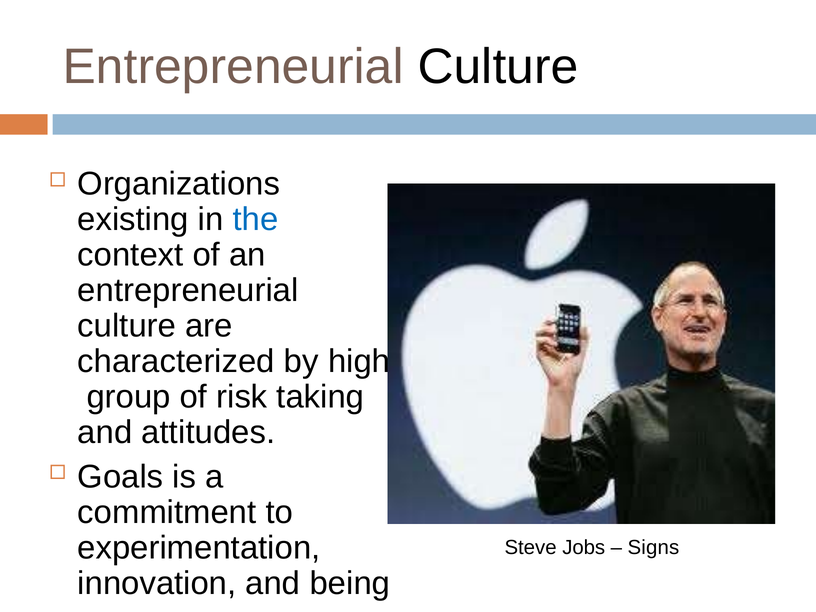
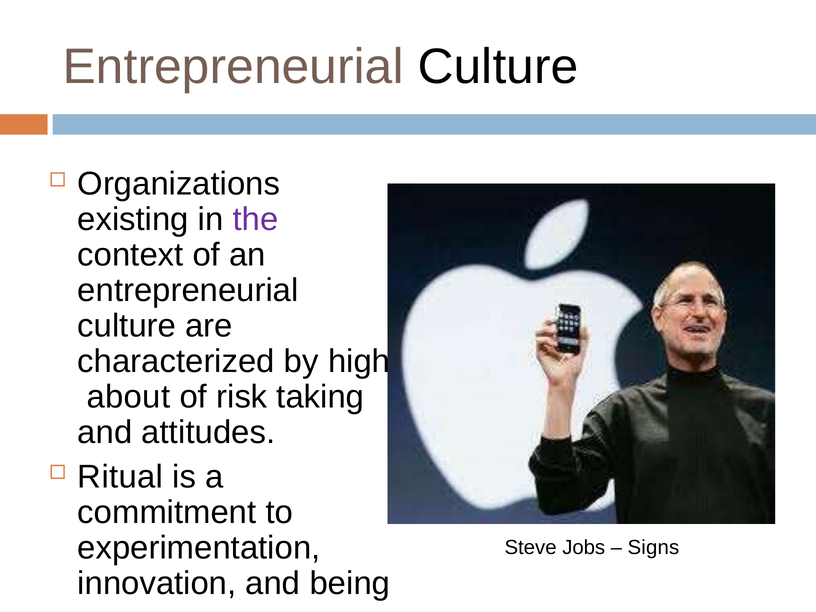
the colour: blue -> purple
group: group -> about
Goals: Goals -> Ritual
